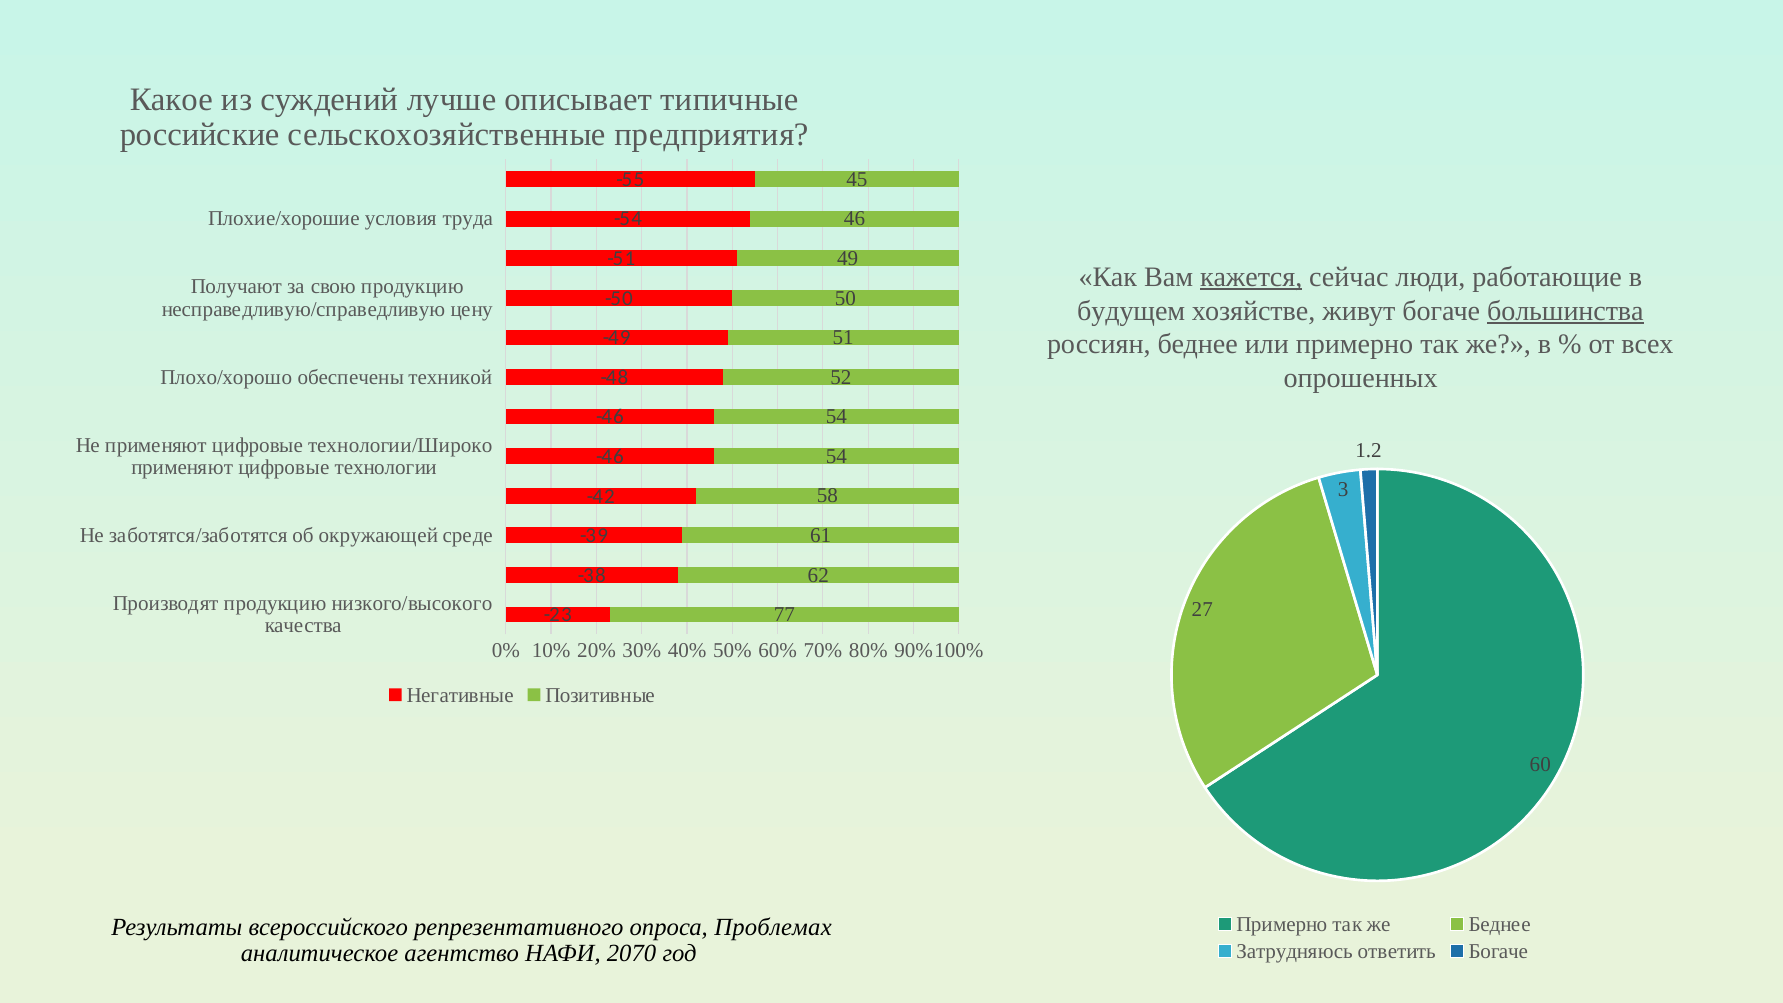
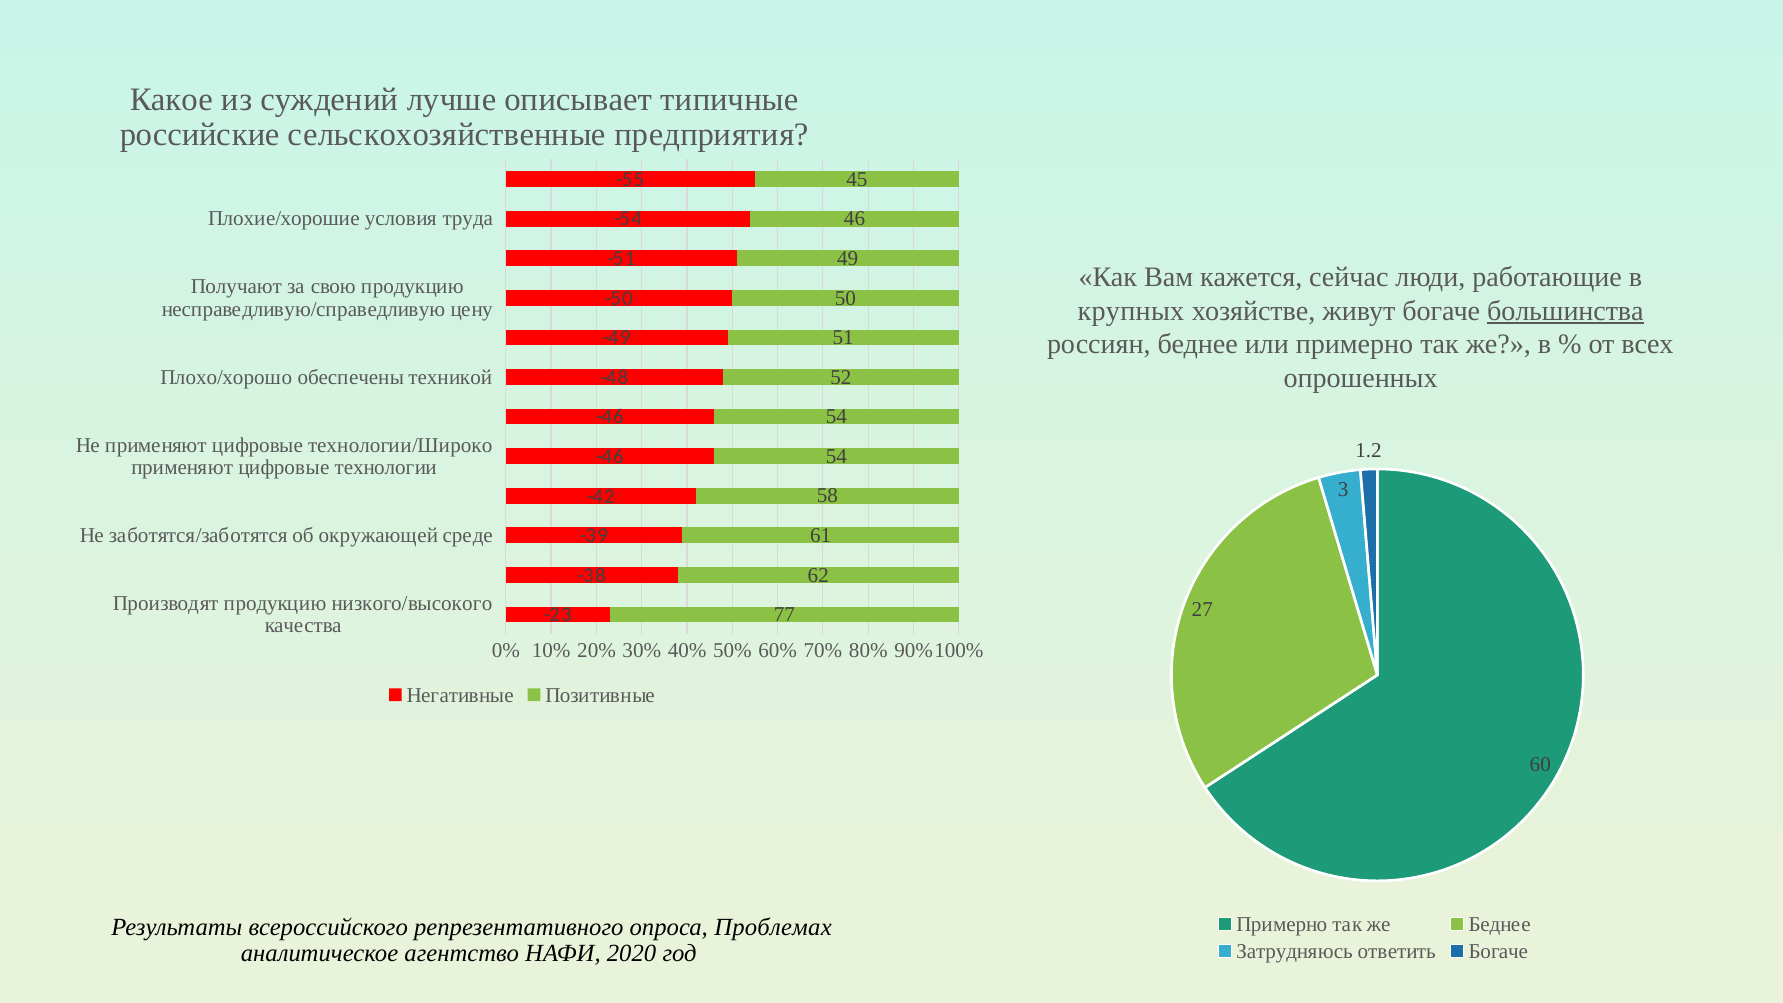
кажется underline: present -> none
будущем: будущем -> крупных
2070: 2070 -> 2020
